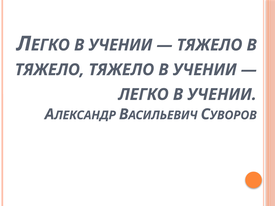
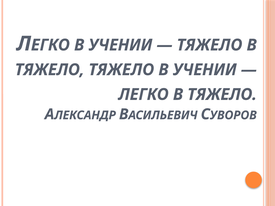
ЛЕГКО В УЧЕНИИ: УЧЕНИИ -> ТЯЖЕЛО
